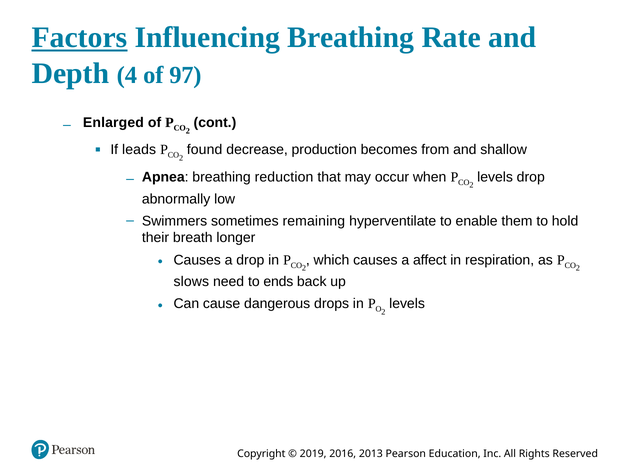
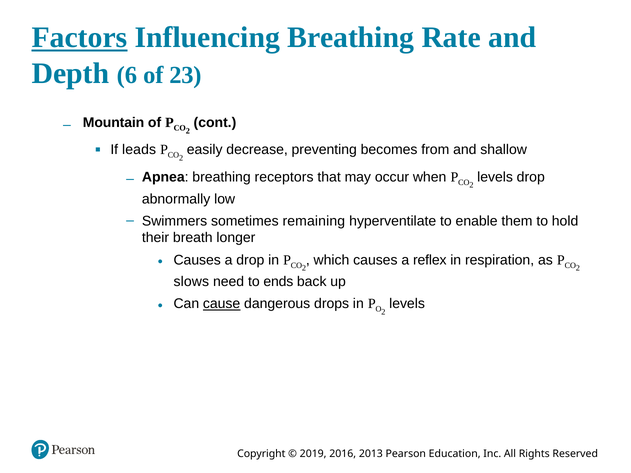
4: 4 -> 6
97: 97 -> 23
Enlarged: Enlarged -> Mountain
found: found -> easily
production: production -> preventing
reduction: reduction -> receptors
affect: affect -> reflex
cause underline: none -> present
